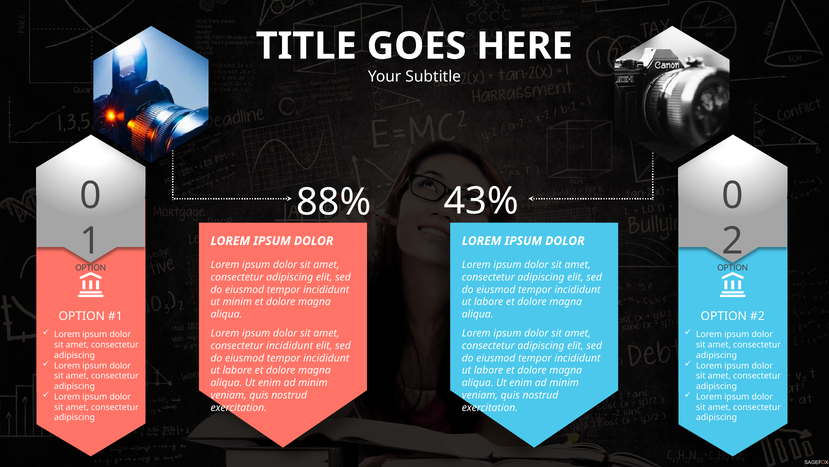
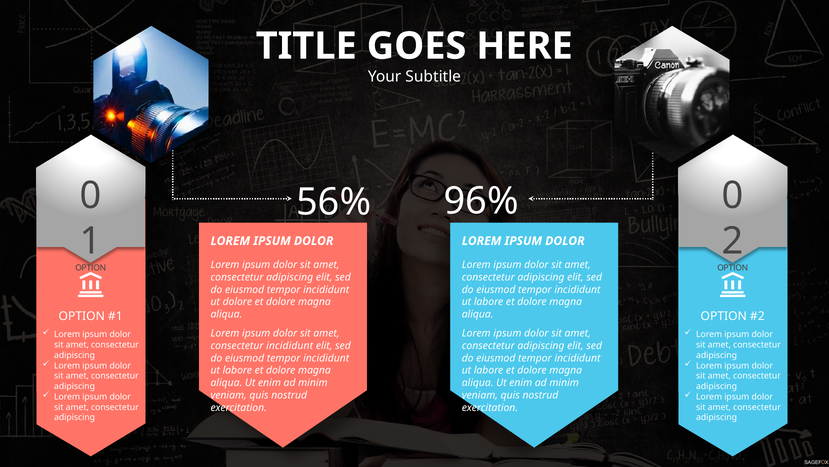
43%: 43% -> 96%
88%: 88% -> 56%
ut minim: minim -> dolore
